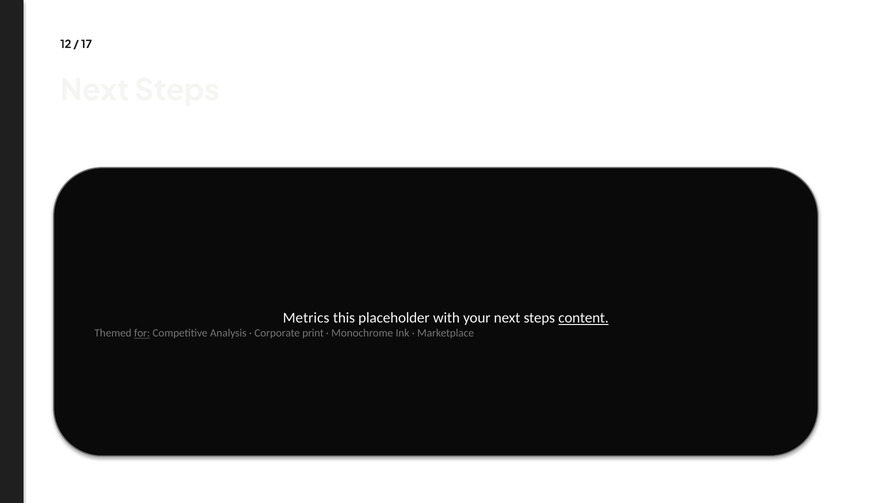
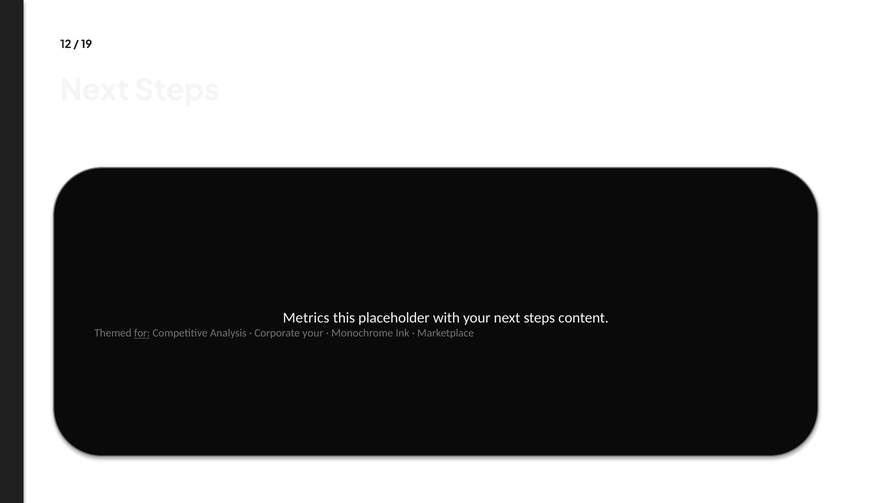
17: 17 -> 19
content underline: present -> none
Corporate print: print -> your
